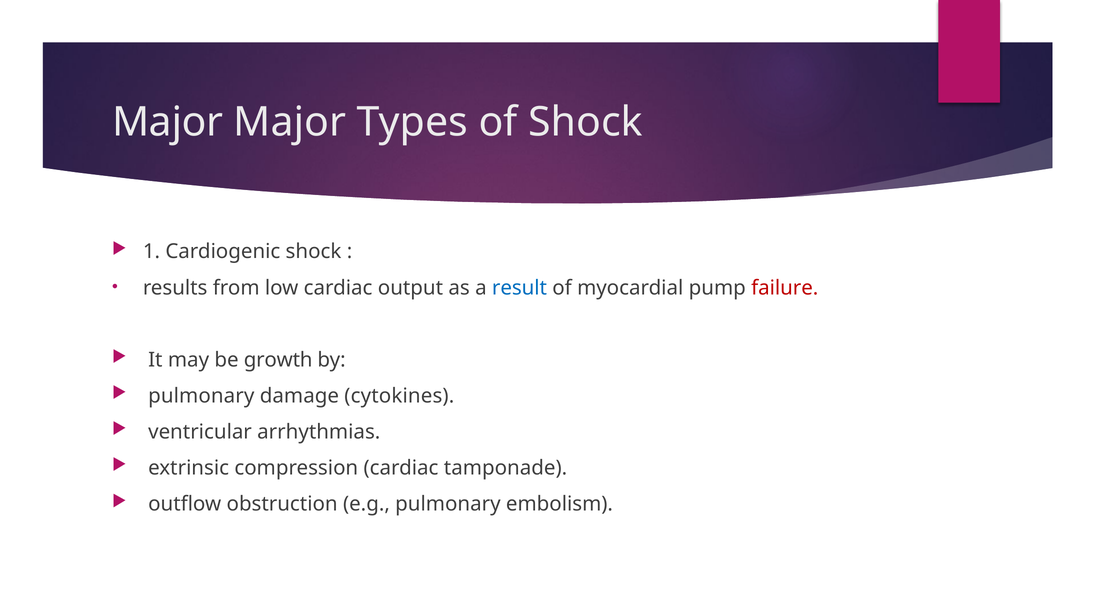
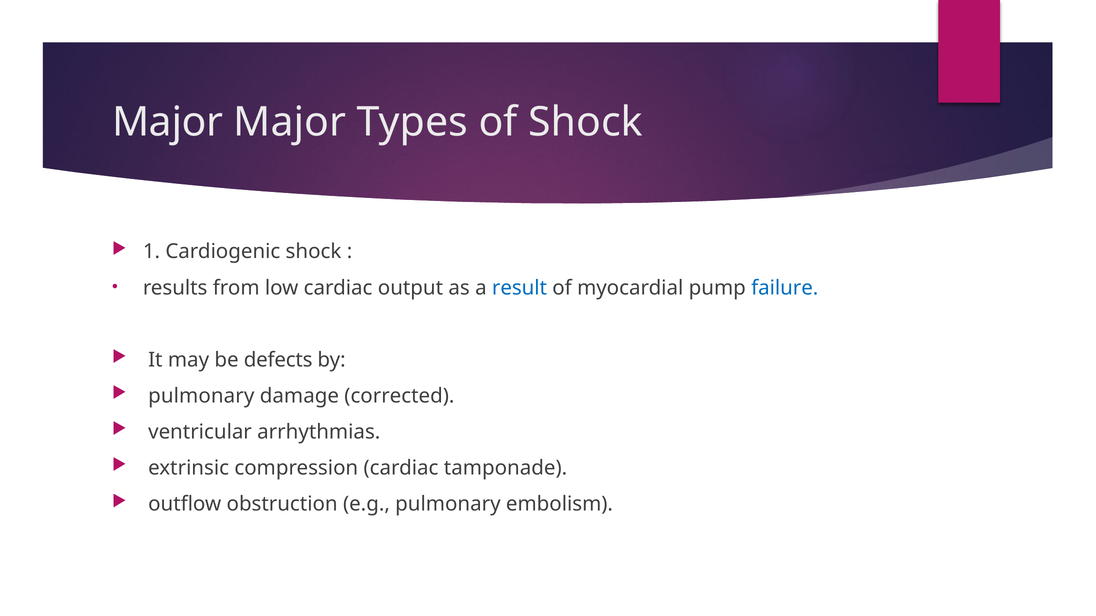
failure colour: red -> blue
growth: growth -> defects
cytokines: cytokines -> corrected
